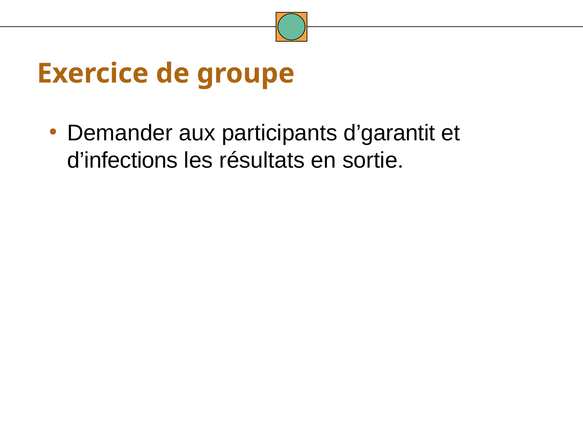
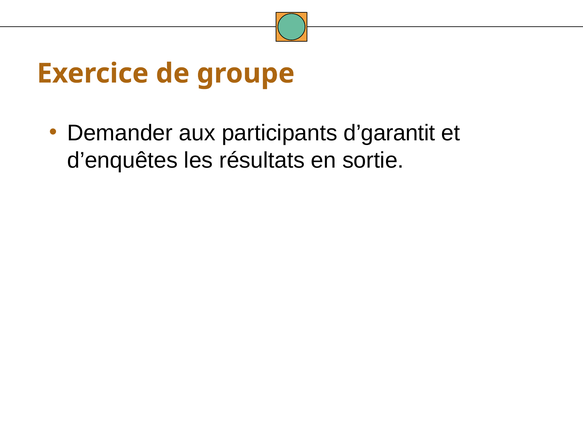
d’infections: d’infections -> d’enquêtes
